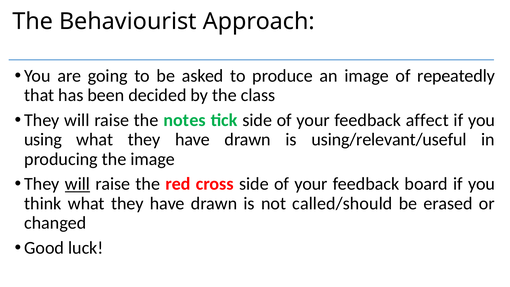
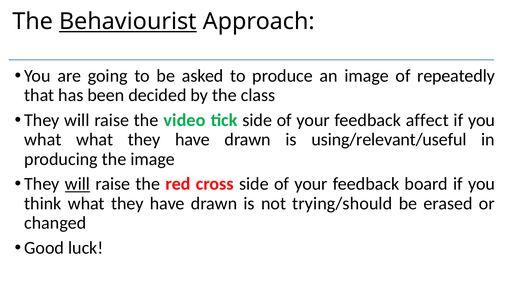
Behaviourist underline: none -> present
notes: notes -> video
using at (43, 140): using -> what
called/should: called/should -> trying/should
